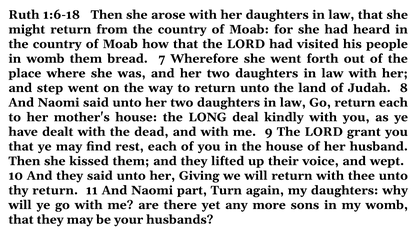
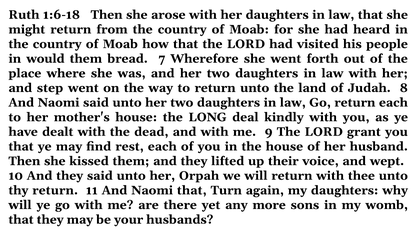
in womb: womb -> would
Giving: Giving -> Orpah
Naomi part: part -> that
